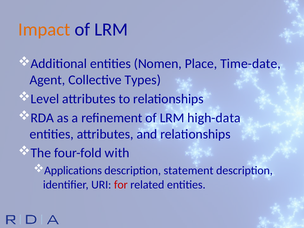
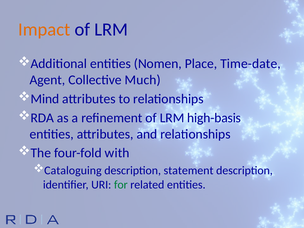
Types: Types -> Much
Level: Level -> Mind
high-data: high-data -> high-basis
Applications: Applications -> Cataloguing
for colour: red -> green
